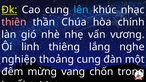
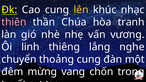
lên colour: light blue -> yellow
chính: chính -> tranh
nghiệp: nghiệp -> chuyển
